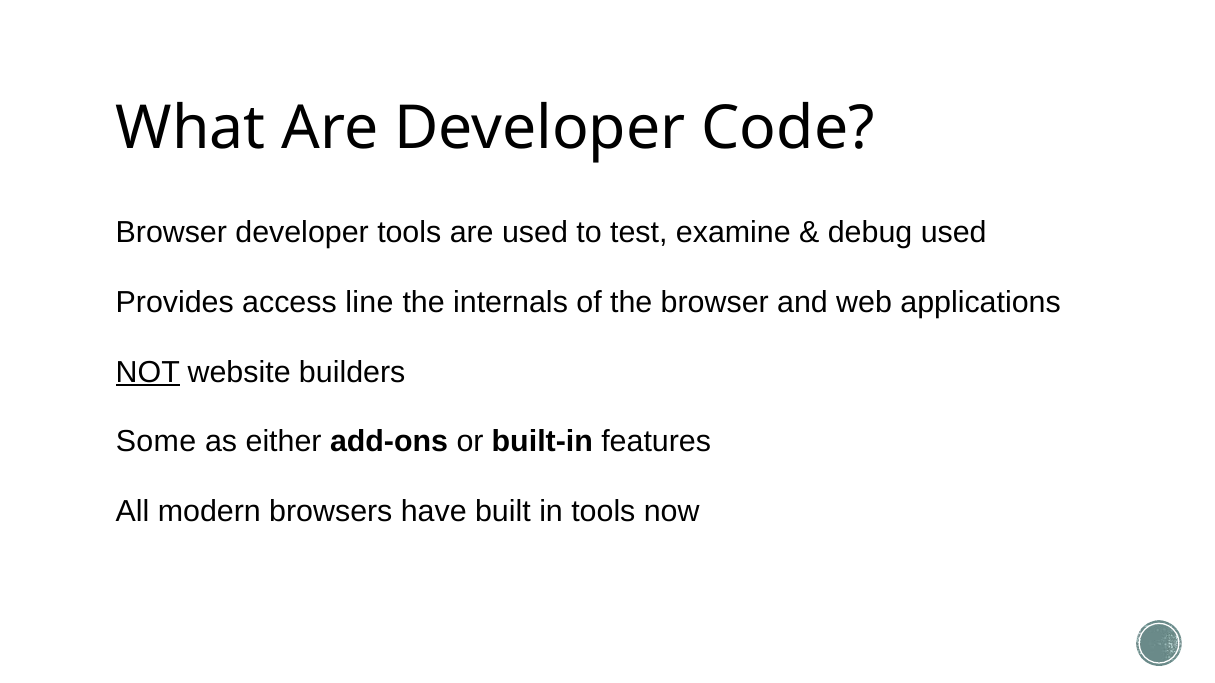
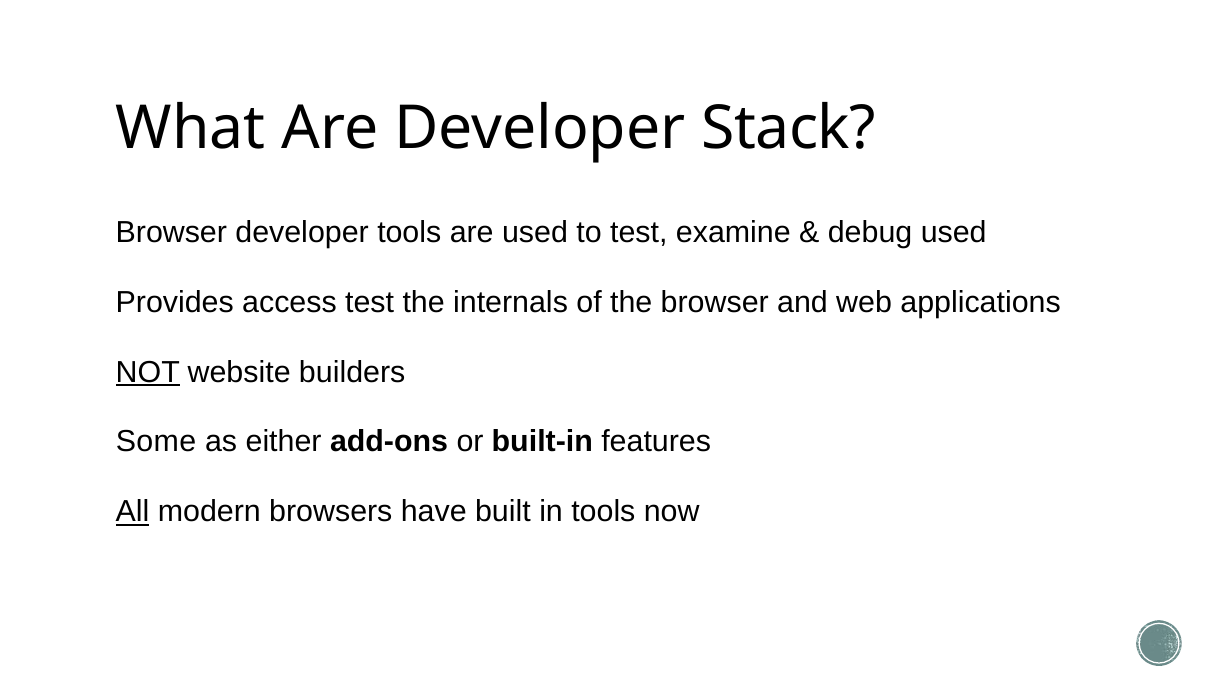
Code: Code -> Stack
access line: line -> test
All underline: none -> present
